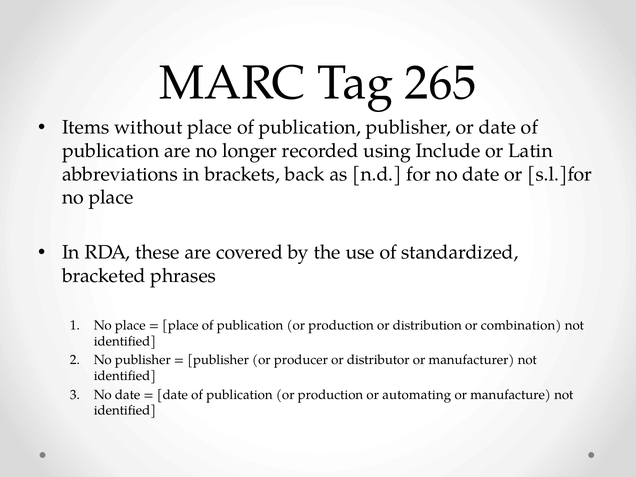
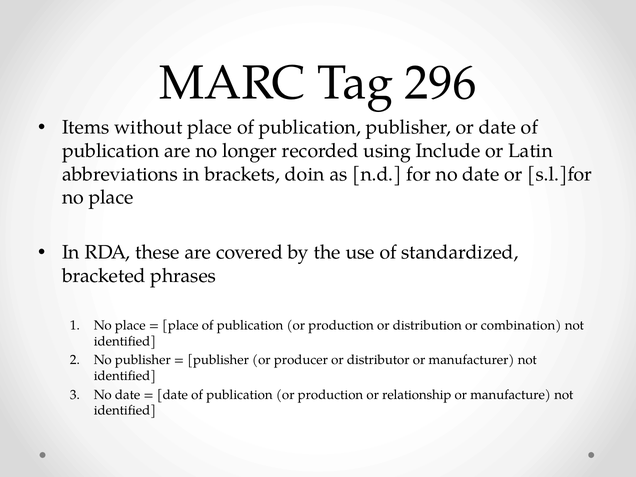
265: 265 -> 296
back: back -> doin
automating: automating -> relationship
